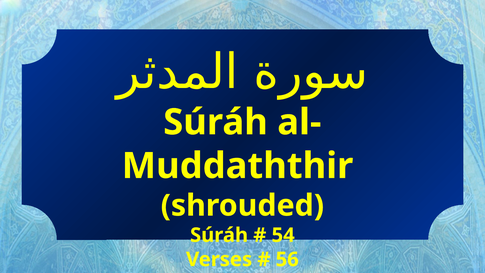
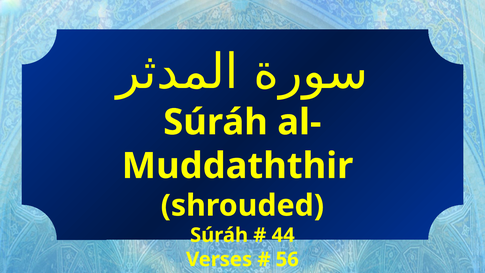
54: 54 -> 44
